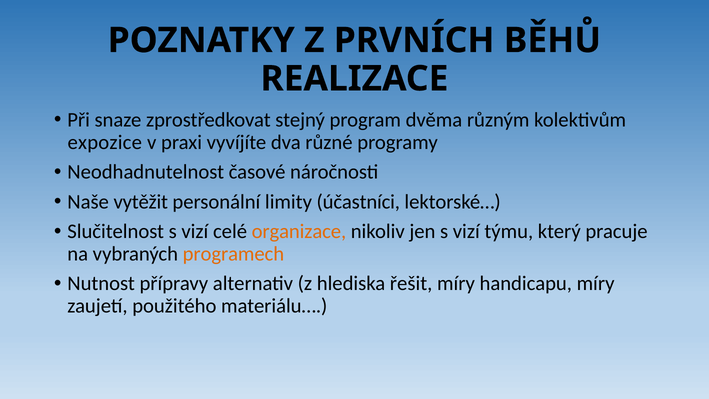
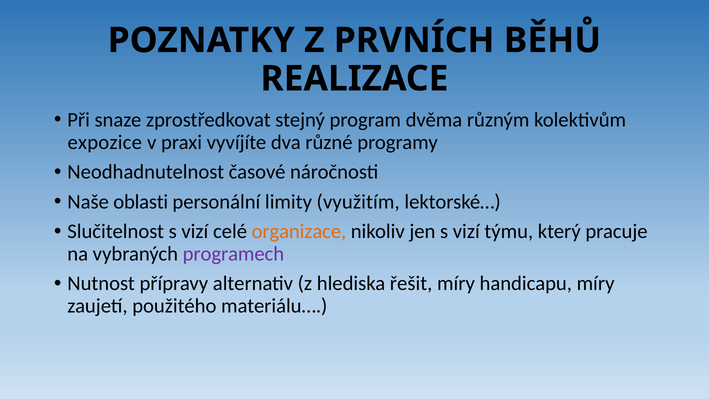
vytěžit: vytěžit -> oblasti
účastníci: účastníci -> využitím
programech colour: orange -> purple
